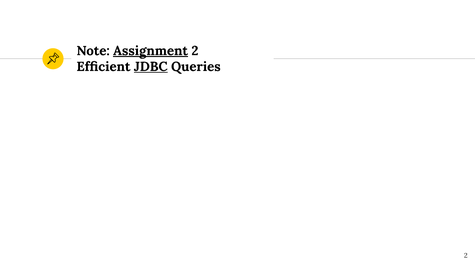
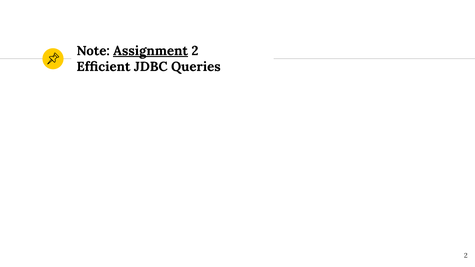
JDBC underline: present -> none
